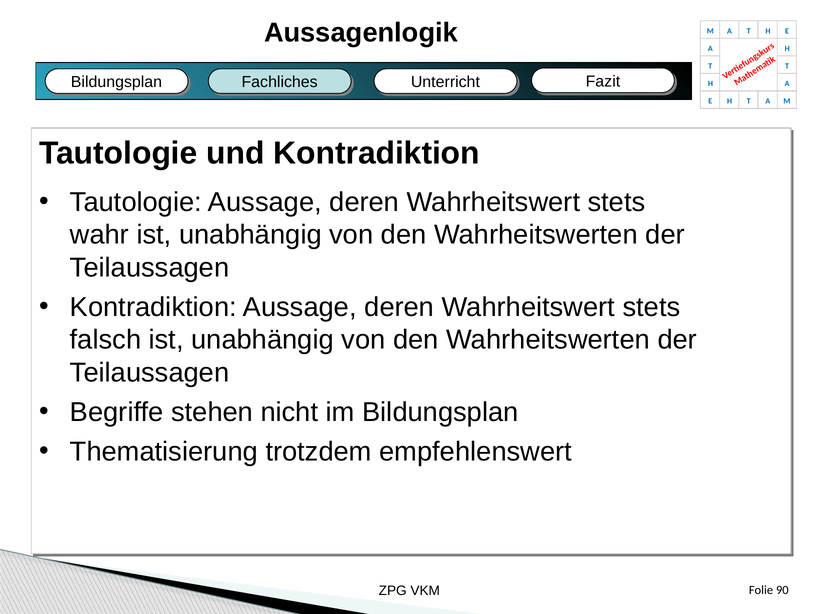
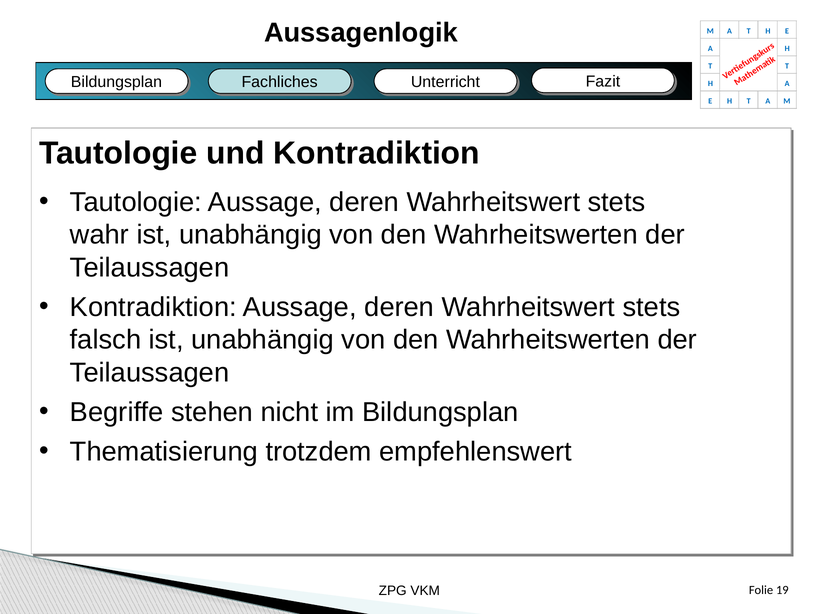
90: 90 -> 19
